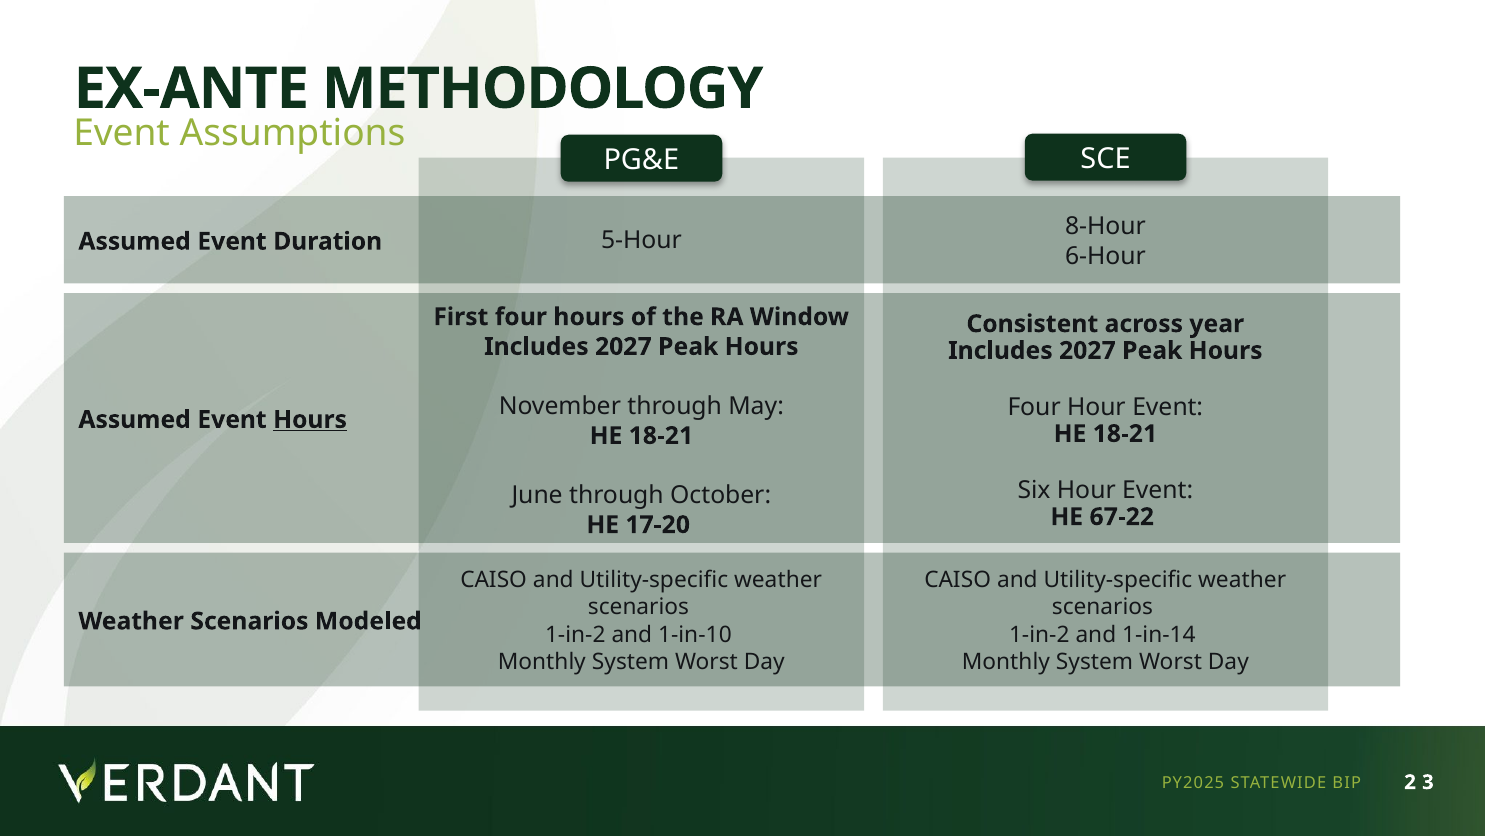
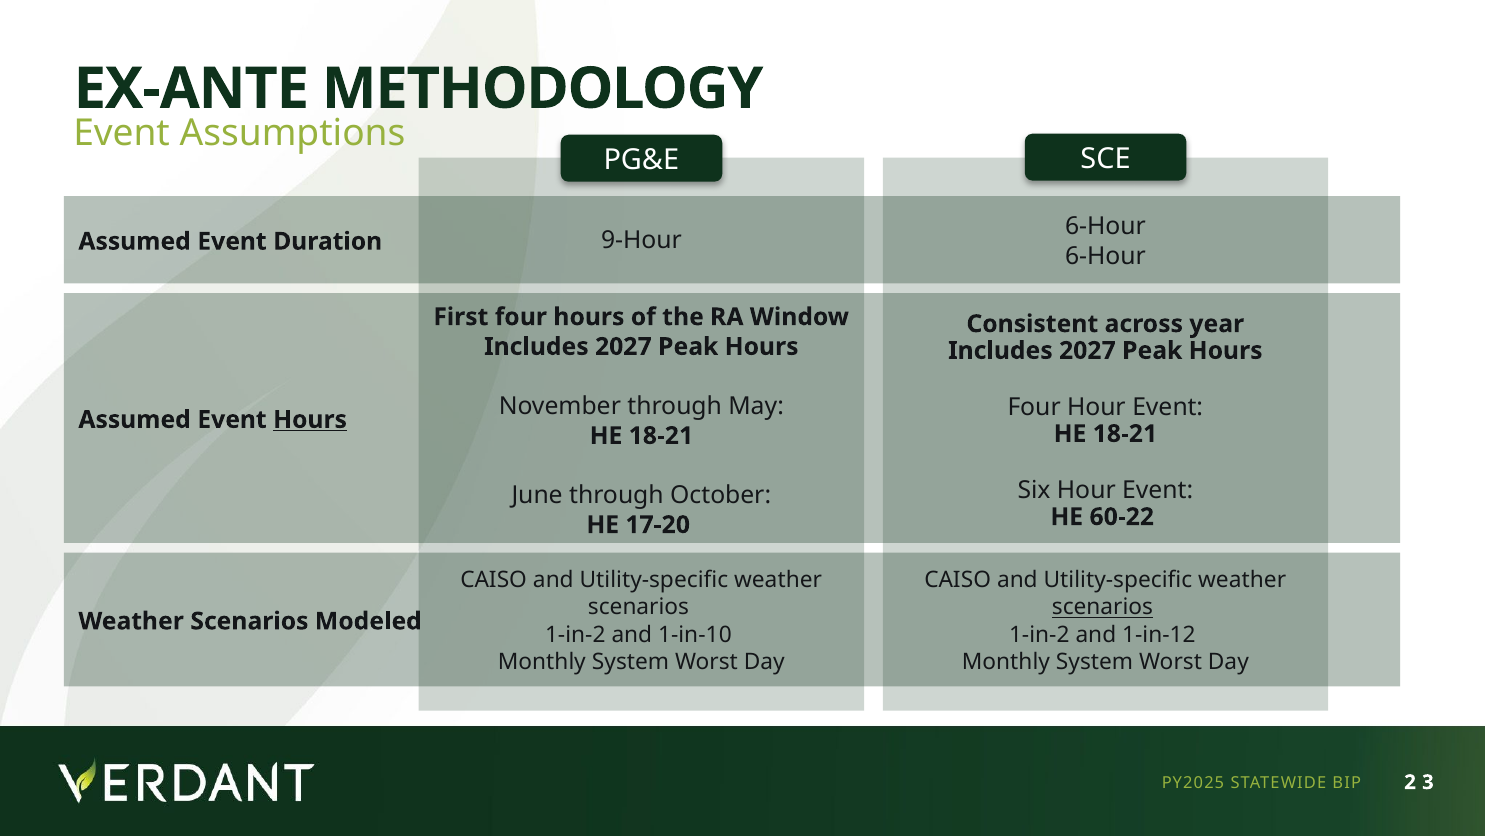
8-Hour at (1105, 227): 8-Hour -> 6-Hour
5-Hour: 5-Hour -> 9-Hour
67-22: 67-22 -> 60-22
scenarios at (1102, 608) underline: none -> present
1-in-14: 1-in-14 -> 1-in-12
